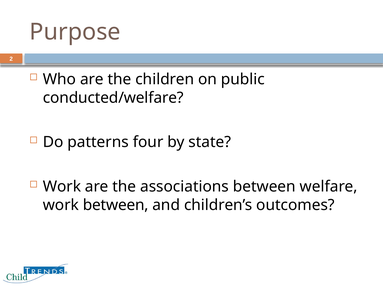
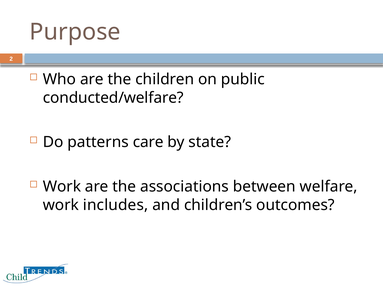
four: four -> care
work between: between -> includes
